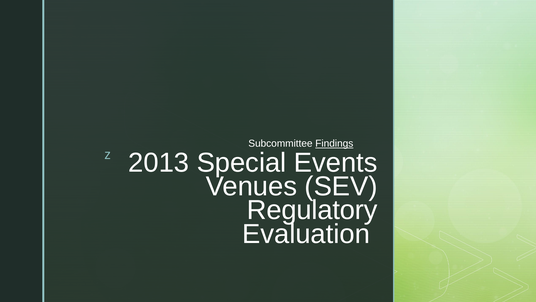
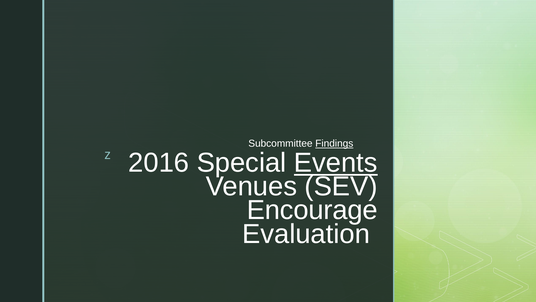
2013: 2013 -> 2016
Events underline: none -> present
Regulatory: Regulatory -> Encourage
